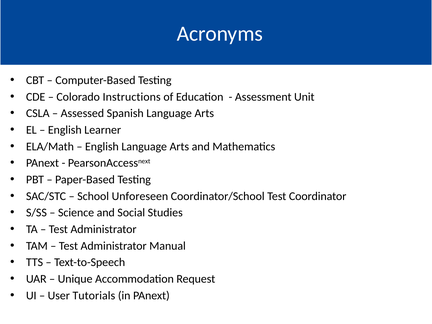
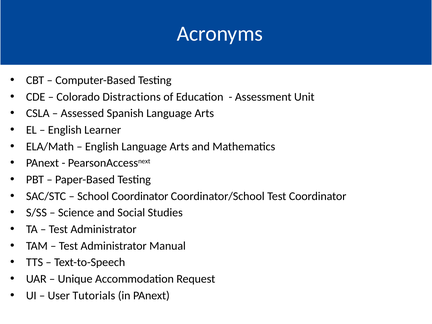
Instructions: Instructions -> Distractions
School Unforeseen: Unforeseen -> Coordinator
